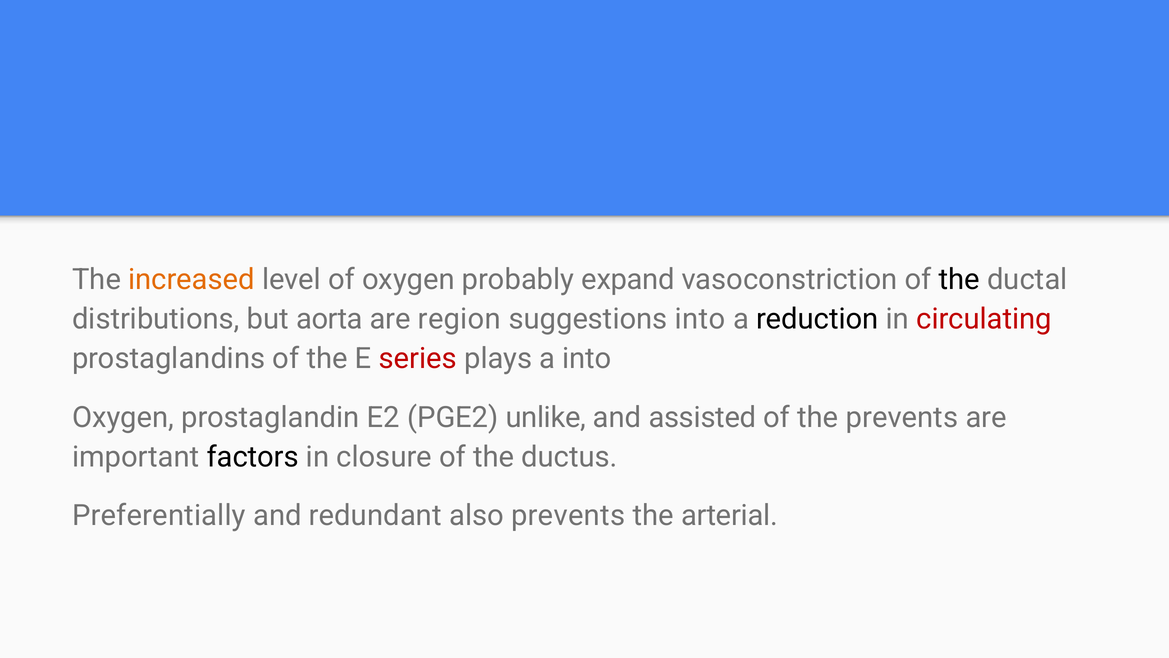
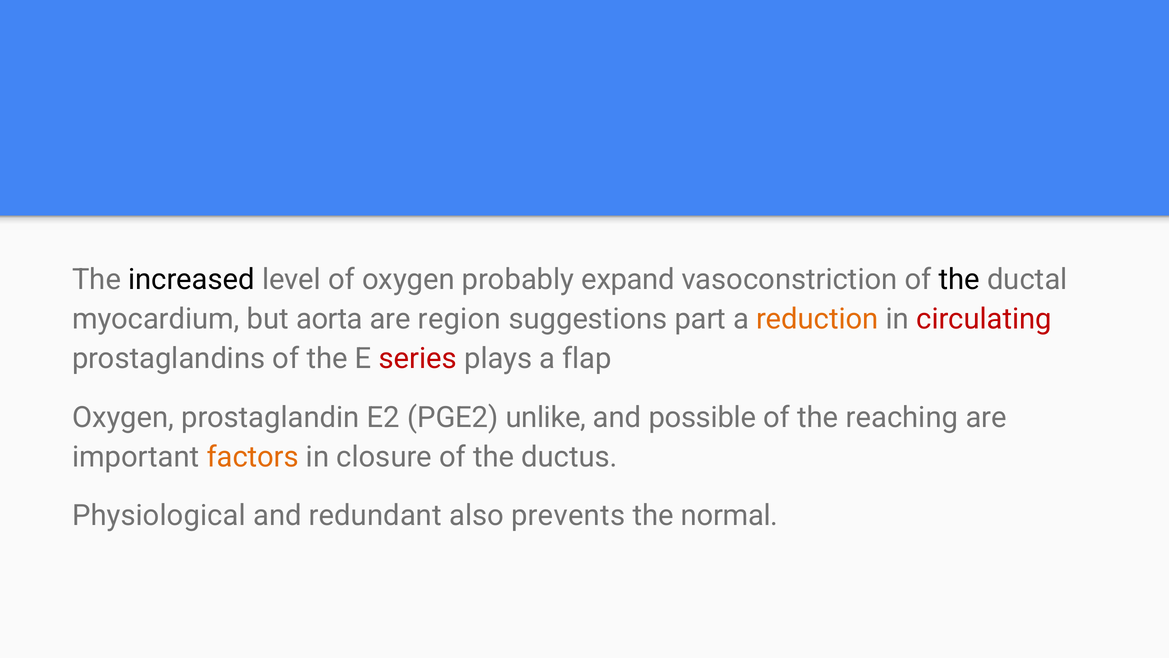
increased colour: orange -> black
distributions: distributions -> myocardium
suggestions into: into -> part
reduction colour: black -> orange
a into: into -> flap
assisted: assisted -> possible
the prevents: prevents -> reaching
factors colour: black -> orange
Preferentially: Preferentially -> Physiological
arterial: arterial -> normal
